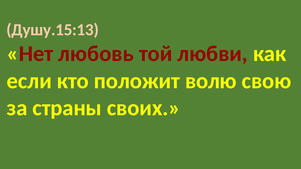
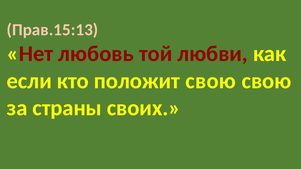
Душу.15:13: Душу.15:13 -> Прав.15:13
положит волю: волю -> свою
